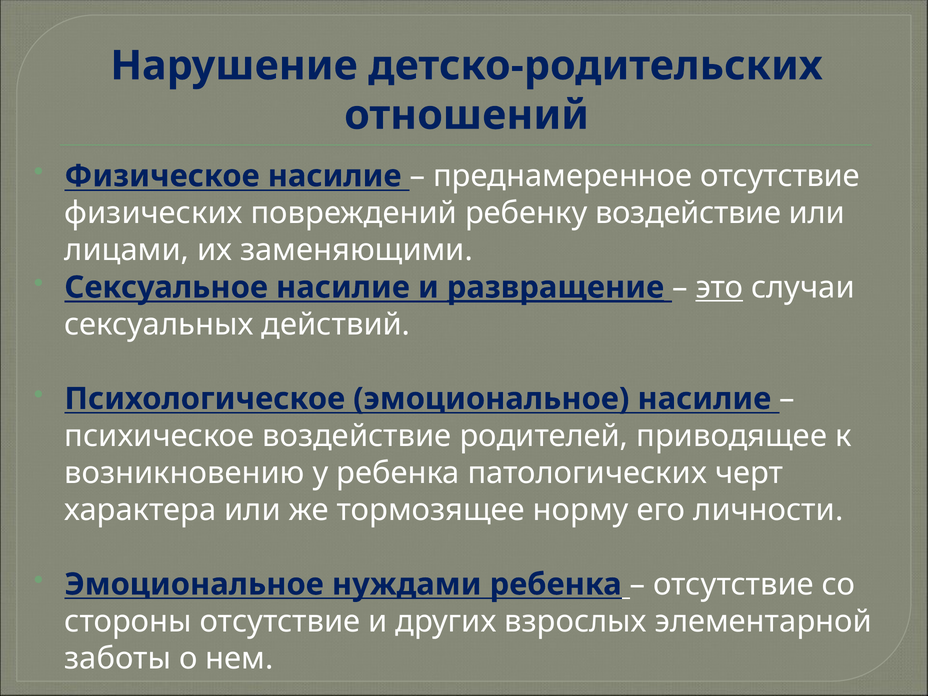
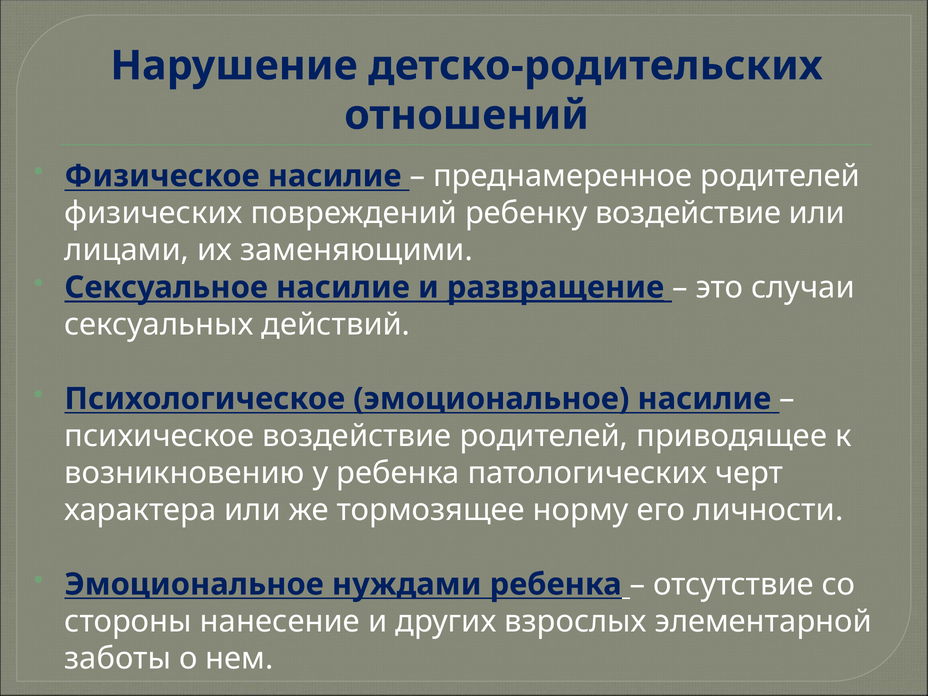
преднамеренное отсутствие: отсутствие -> родителей
это underline: present -> none
стороны отсутствие: отсутствие -> нанесение
